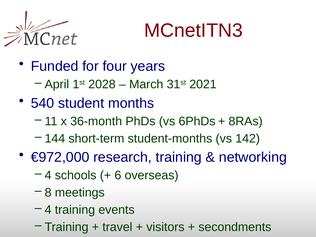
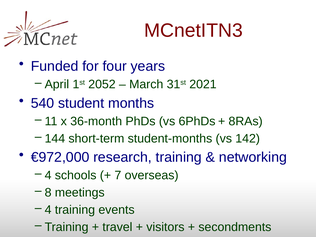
2028: 2028 -> 2052
6: 6 -> 7
